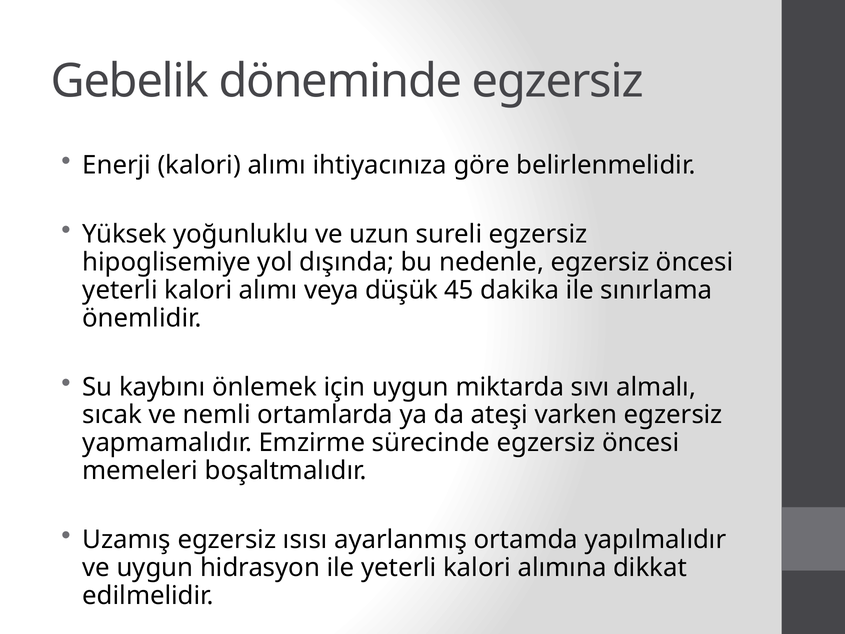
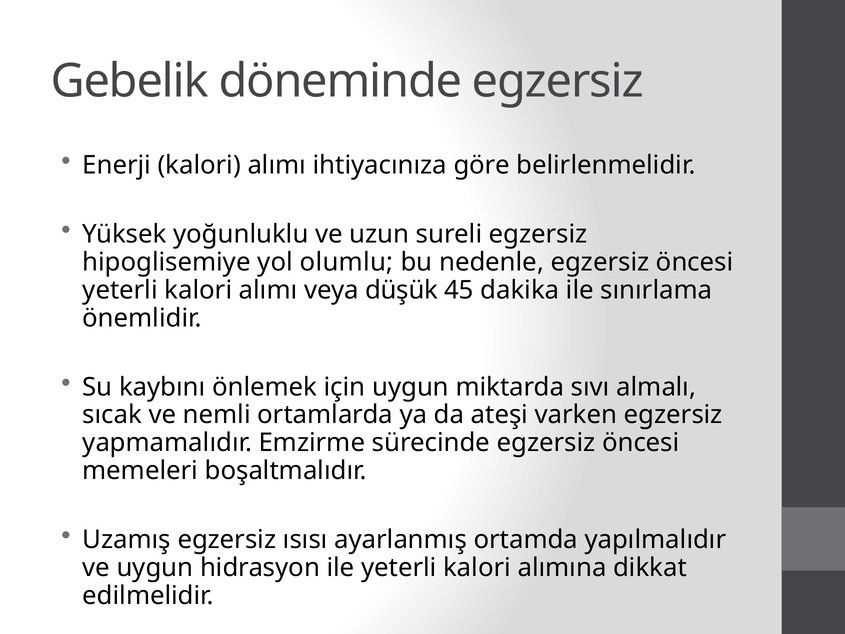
dışında: dışında -> olumlu
